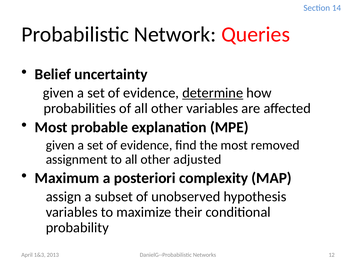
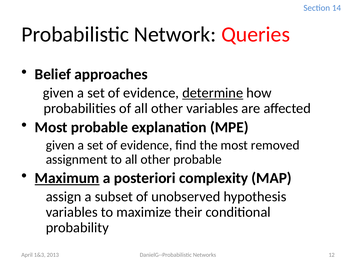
uncertainty: uncertainty -> approaches
other adjusted: adjusted -> probable
Maximum underline: none -> present
